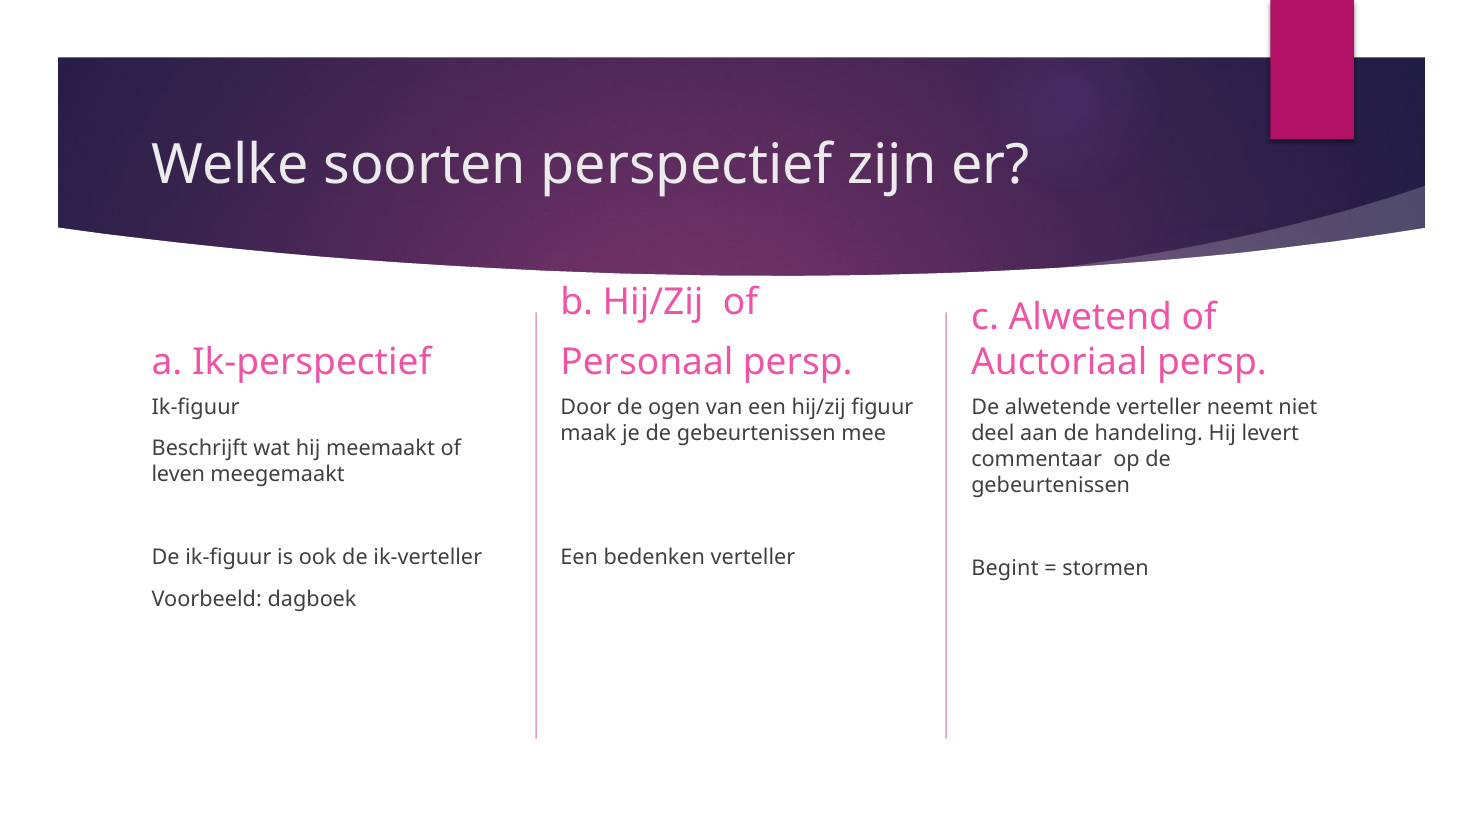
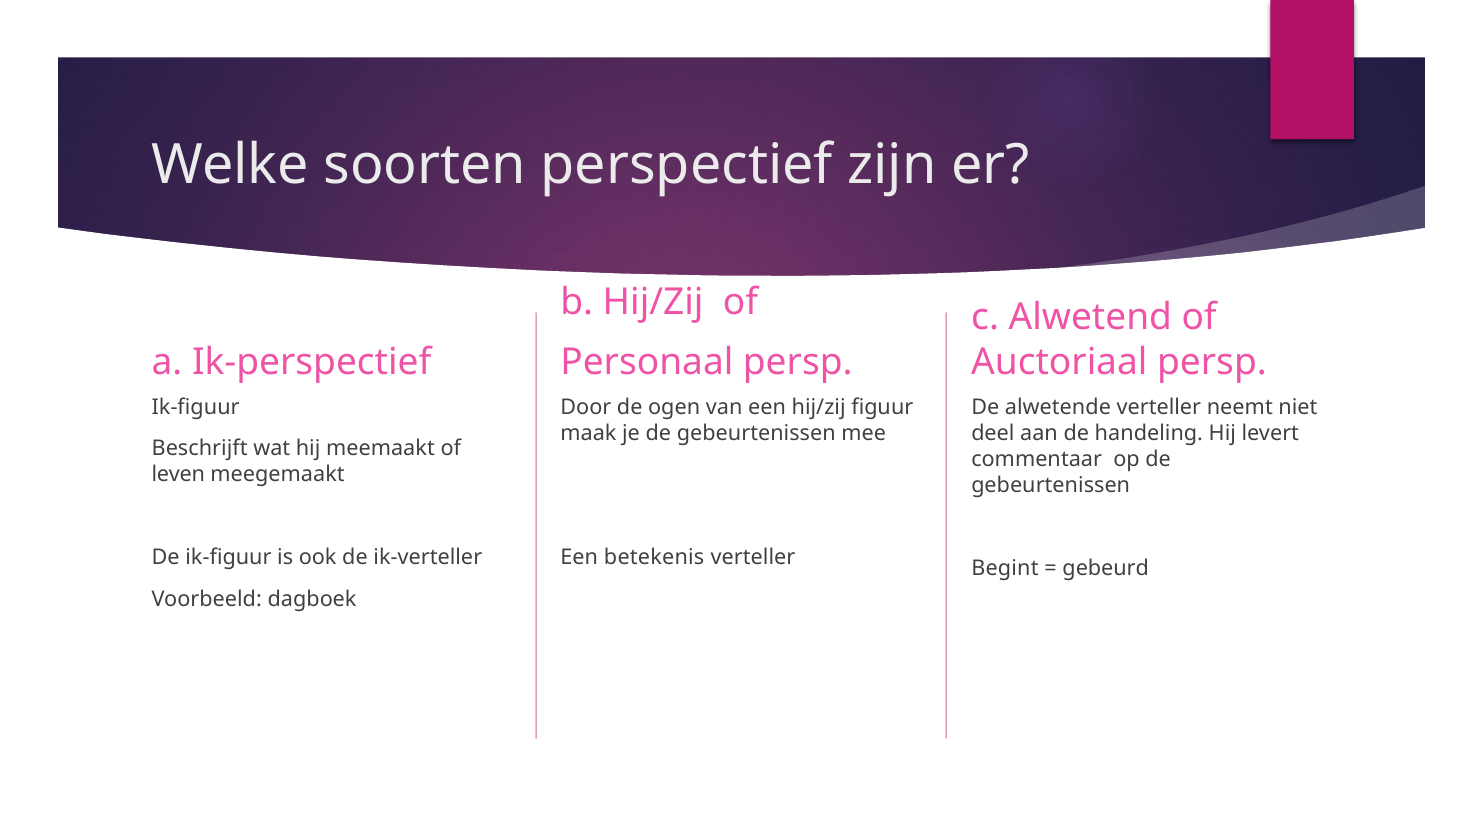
bedenken: bedenken -> betekenis
stormen: stormen -> gebeurd
